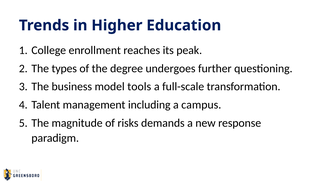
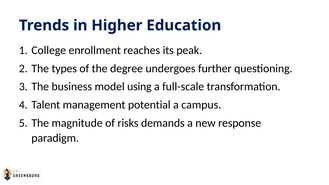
tools: tools -> using
including: including -> potential
